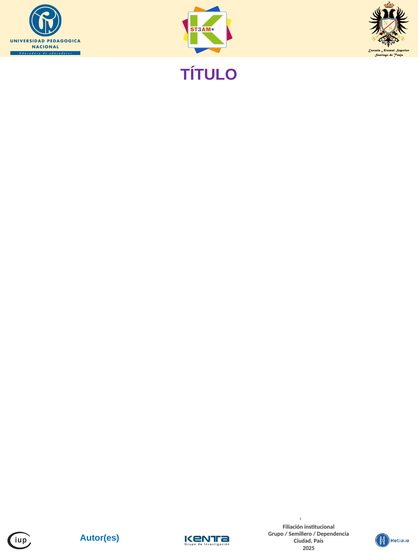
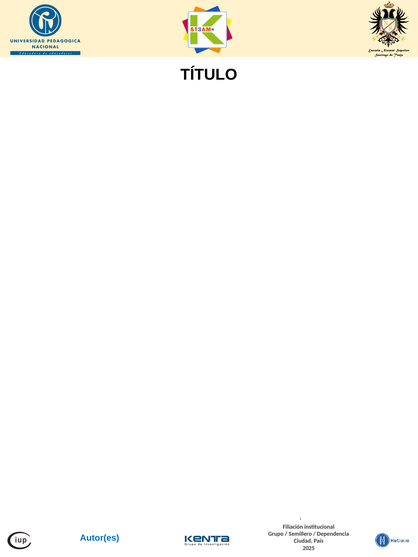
TÍTULO colour: purple -> black
